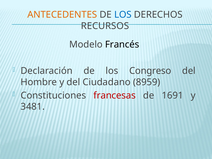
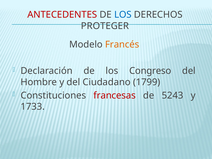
ANTECEDENTES colour: orange -> red
RECURSOS: RECURSOS -> PROTEGER
Francés colour: black -> orange
8959: 8959 -> 1799
1691: 1691 -> 5243
3481: 3481 -> 1733
